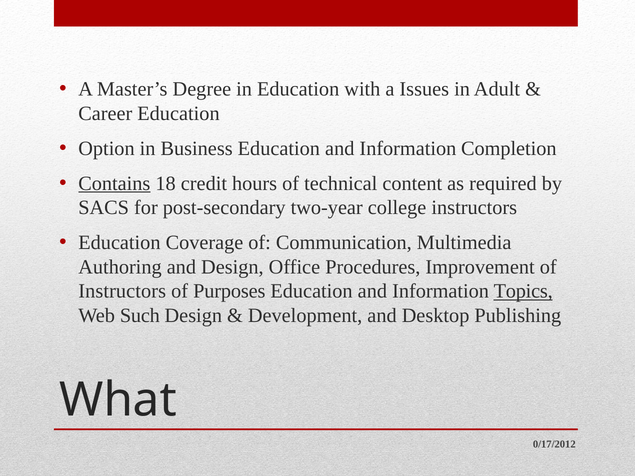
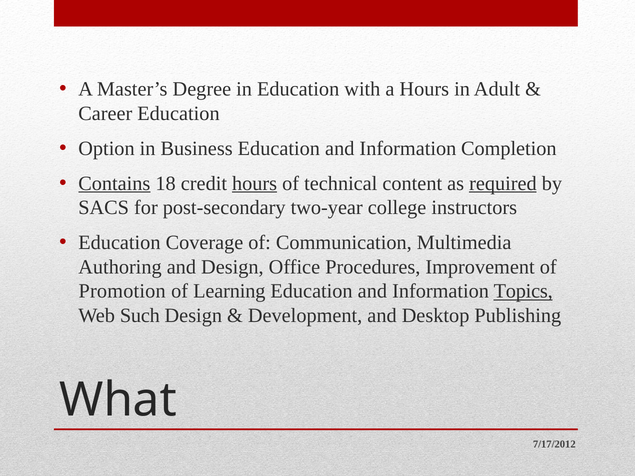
a Issues: Issues -> Hours
hours at (255, 183) underline: none -> present
required underline: none -> present
Instructors at (122, 291): Instructors -> Promotion
Purposes: Purposes -> Learning
0/17/2012: 0/17/2012 -> 7/17/2012
